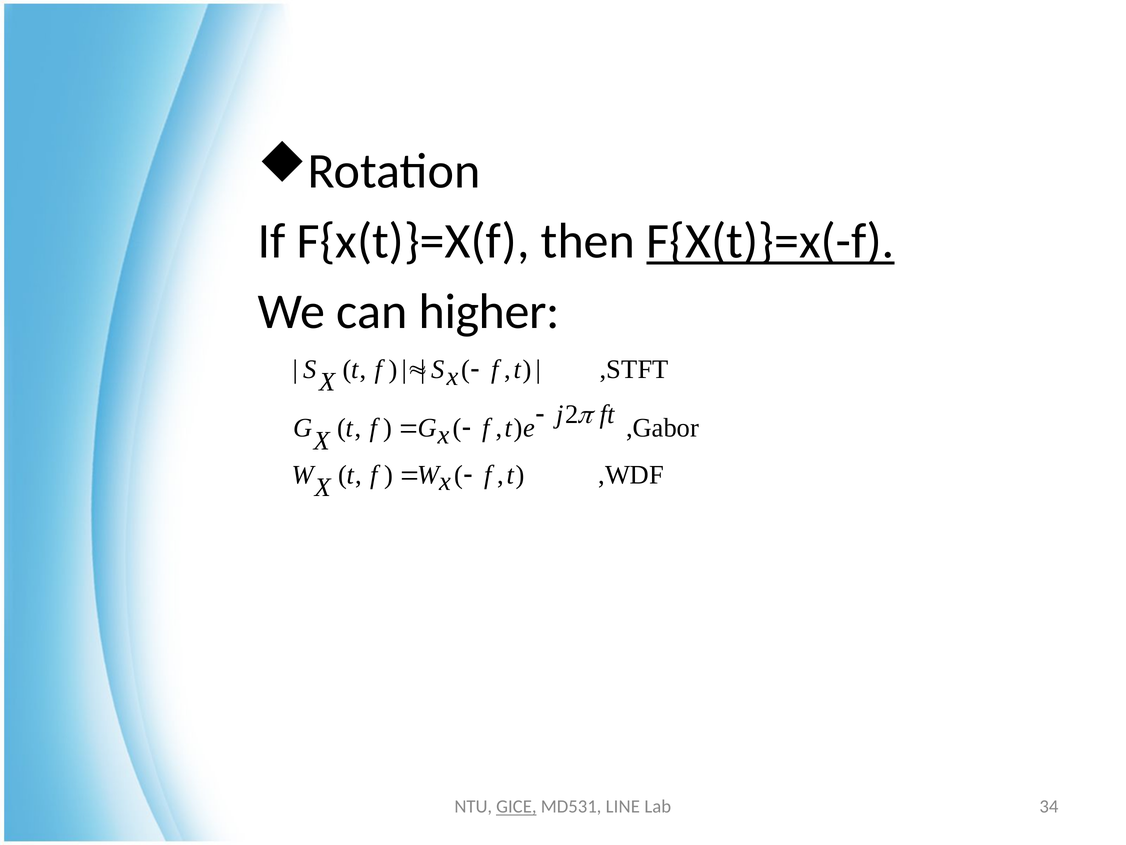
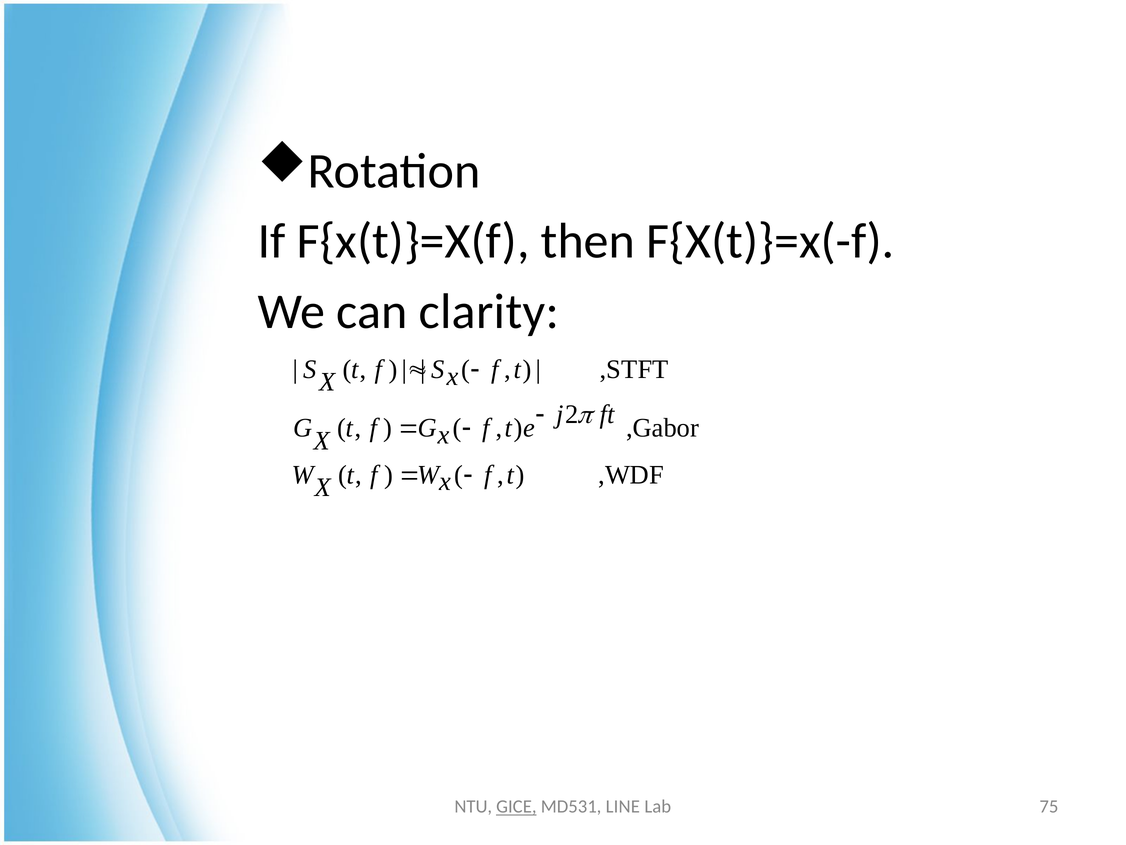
F{X(t)}=x(-f underline: present -> none
higher: higher -> clarity
34: 34 -> 75
